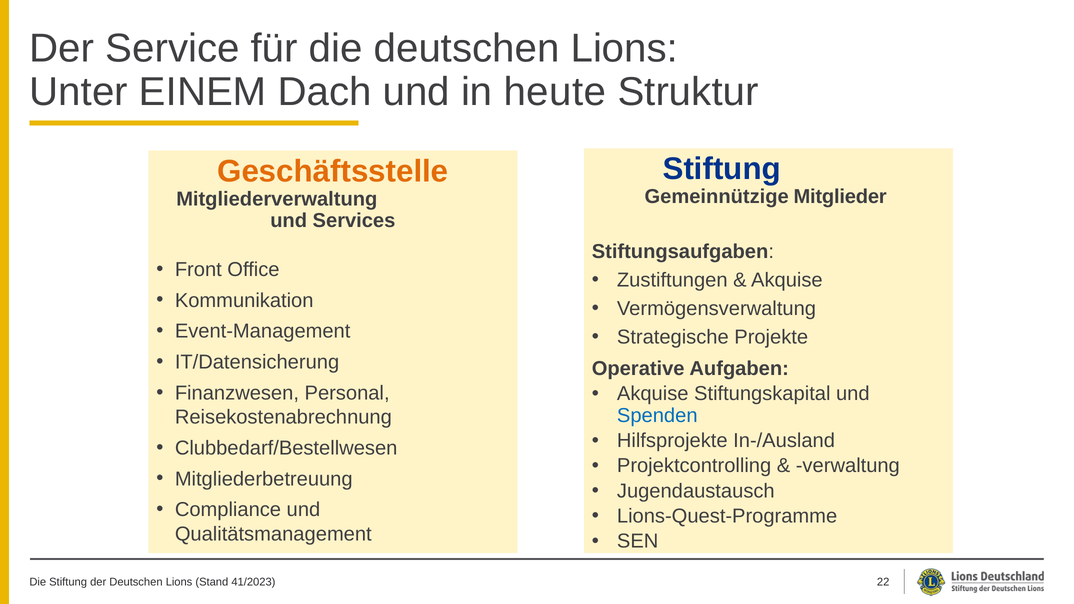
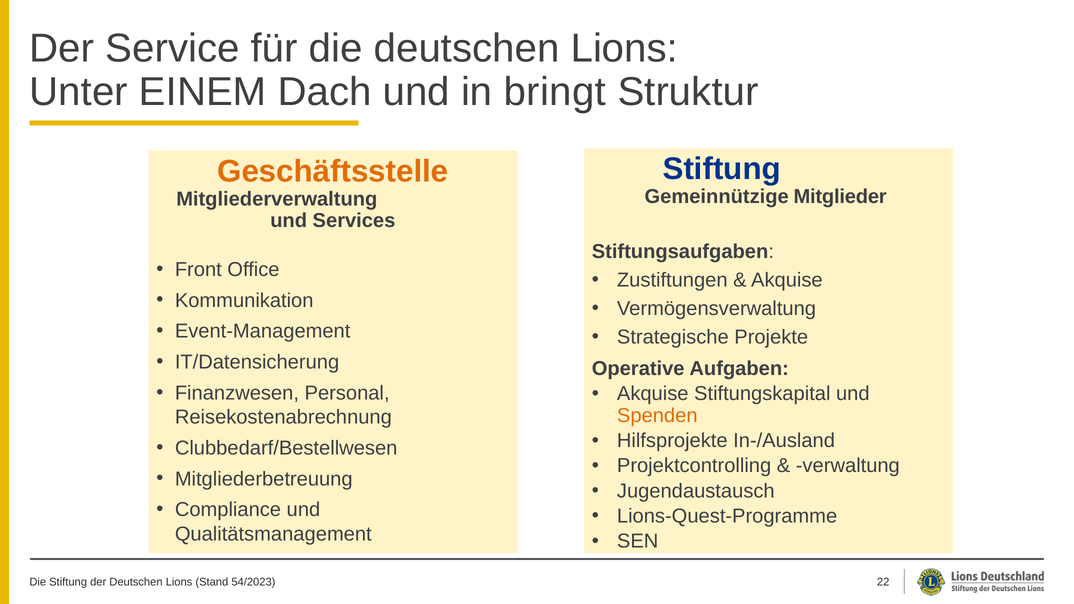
heute: heute -> bringt
Spenden colour: blue -> orange
41/2023: 41/2023 -> 54/2023
